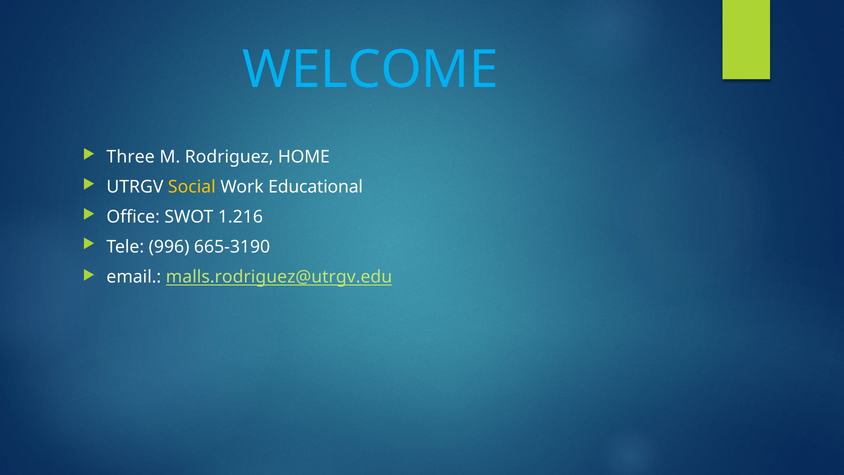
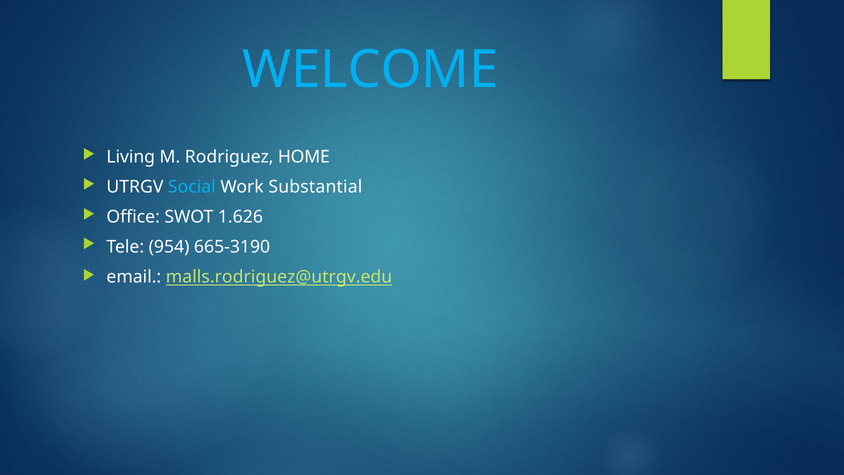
Three: Three -> Living
Social colour: yellow -> light blue
Educational: Educational -> Substantial
1.216: 1.216 -> 1.626
996: 996 -> 954
